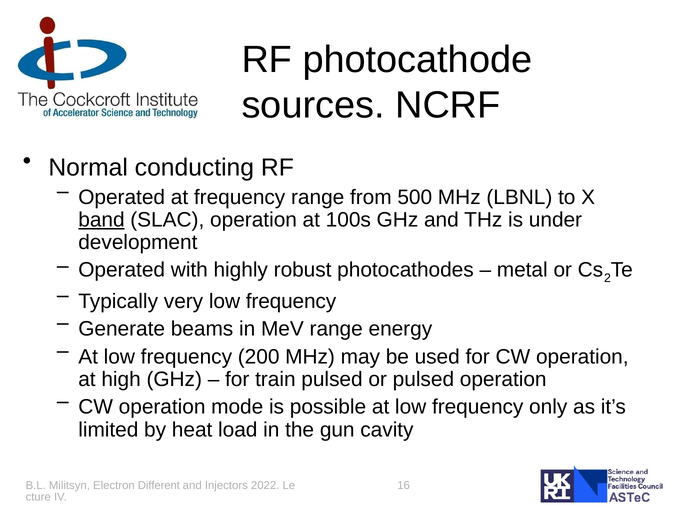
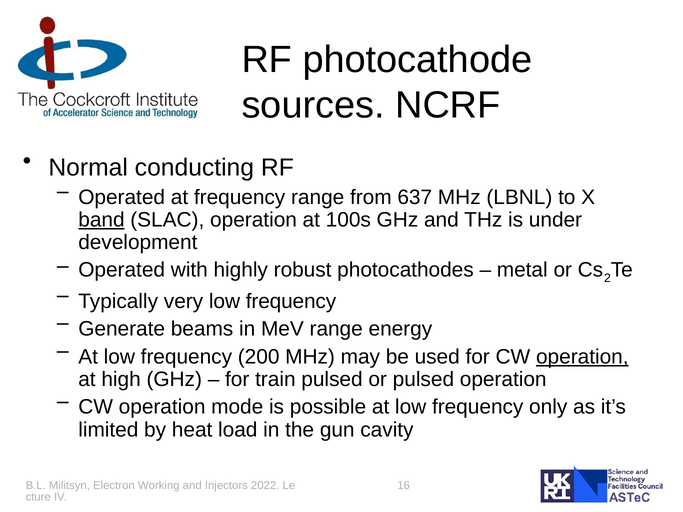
500: 500 -> 637
operation at (582, 357) underline: none -> present
Different: Different -> Working
